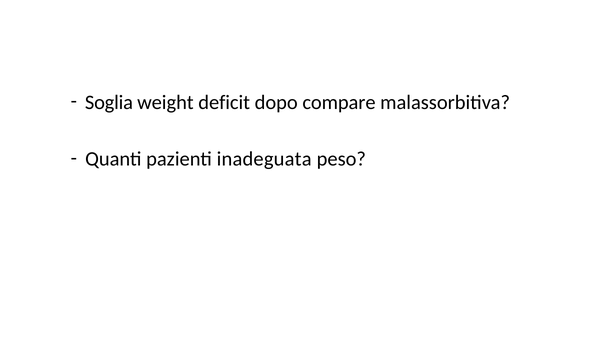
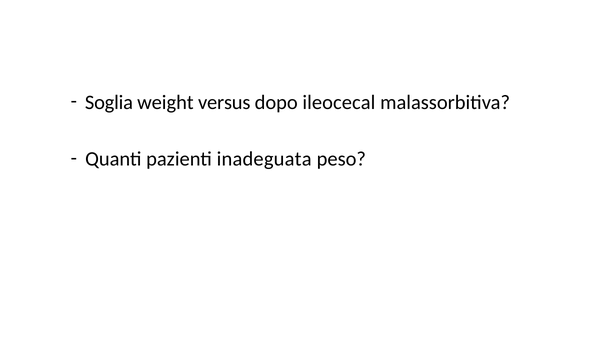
deficit: deficit -> versus
compare: compare -> ileocecal
